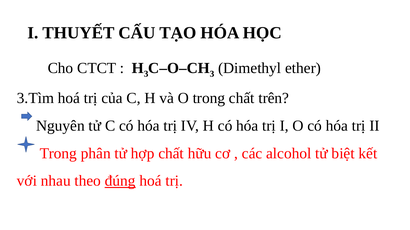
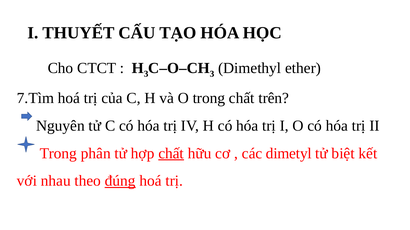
3.Tìm: 3.Tìm -> 7.Tìm
chất at (171, 154) underline: none -> present
alcohol: alcohol -> dimetyl
